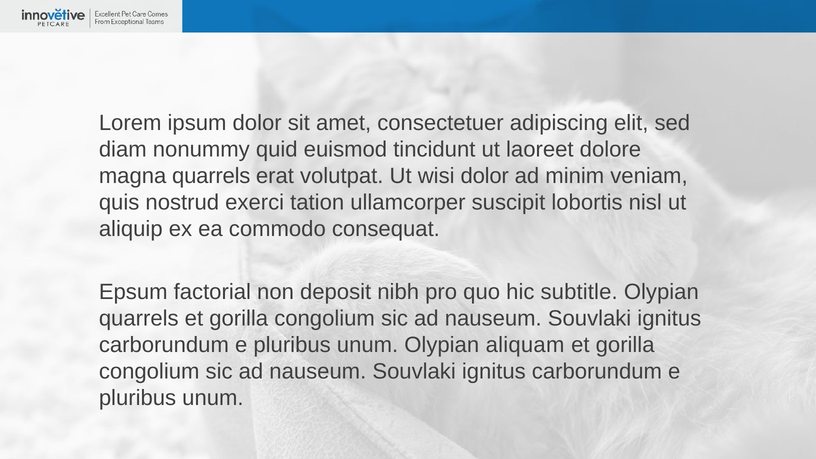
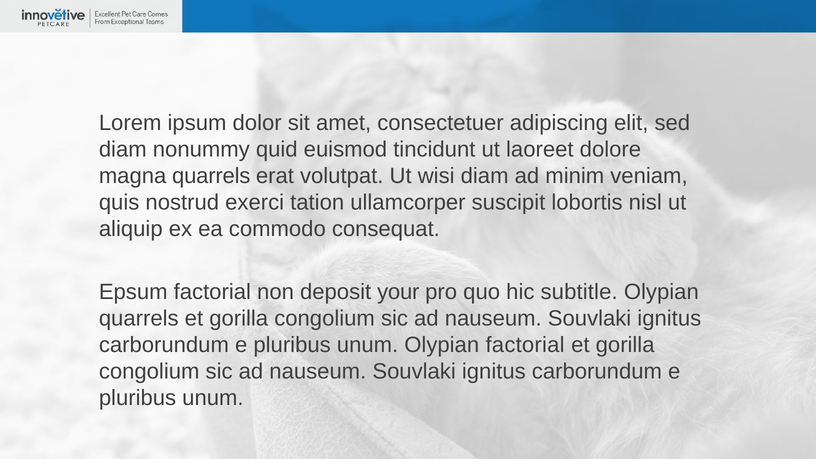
wisi dolor: dolor -> diam
nibh: nibh -> your
Olypian aliquam: aliquam -> factorial
